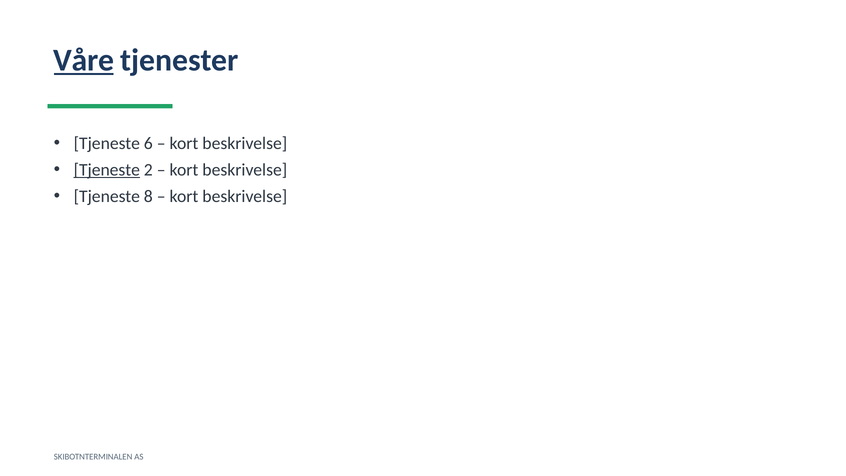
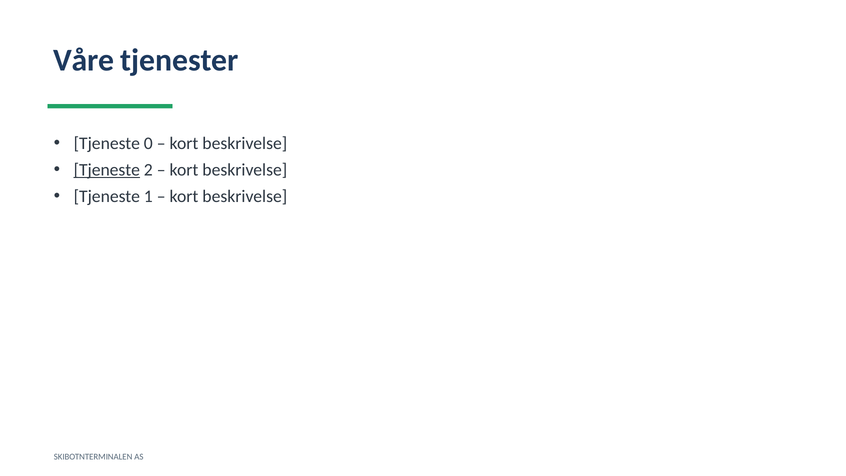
Våre underline: present -> none
6: 6 -> 0
8: 8 -> 1
